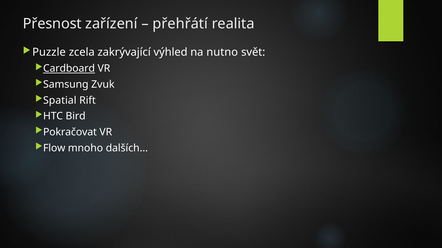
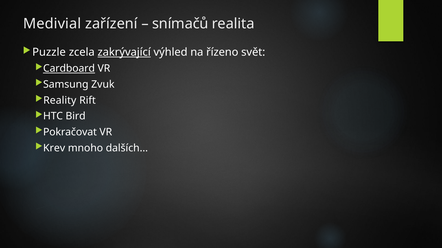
Přesnost: Přesnost -> Medivial
přehřátí: přehřátí -> snímačů
zakrývající underline: none -> present
nutno: nutno -> řízeno
Spatial: Spatial -> Reality
Flow: Flow -> Krev
